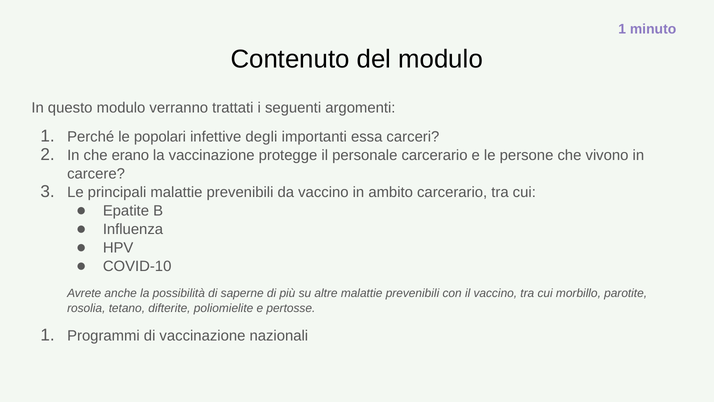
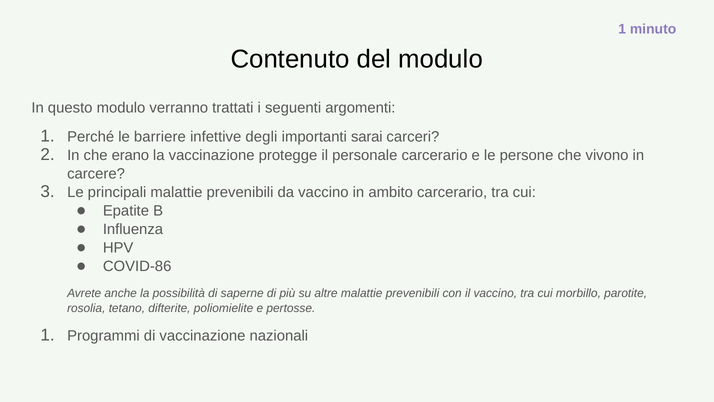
popolari: popolari -> barriere
essa: essa -> sarai
COVID-10: COVID-10 -> COVID-86
